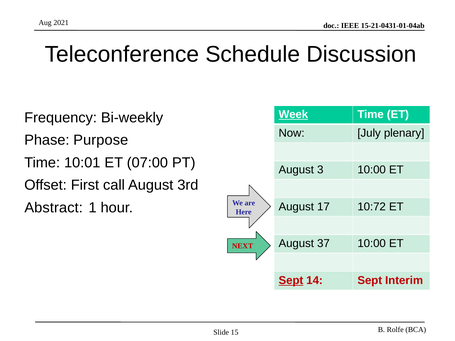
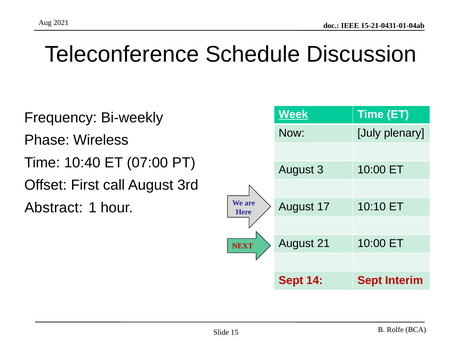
Purpose: Purpose -> Wireless
10:01: 10:01 -> 10:40
10:72: 10:72 -> 10:10
37: 37 -> 21
Sept at (291, 280) underline: present -> none
